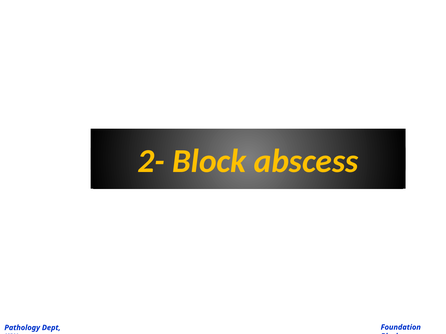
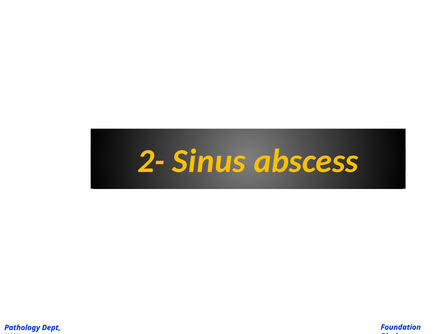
2- Block: Block -> Sinus
